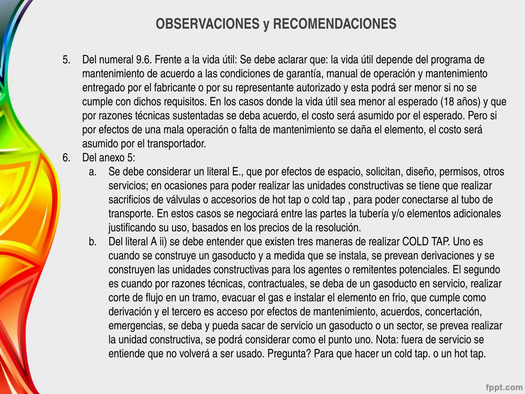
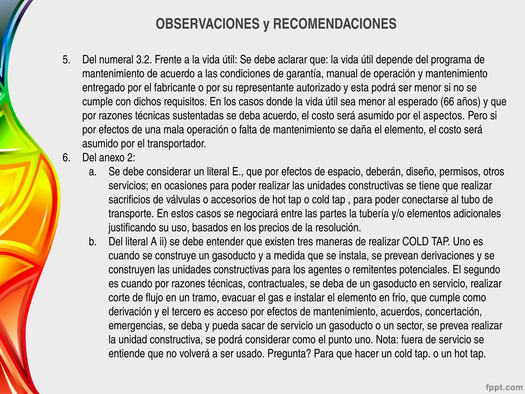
9.6: 9.6 -> 3.2
18: 18 -> 66
el esperado: esperado -> aspectos
anexo 5: 5 -> 2
solicitan: solicitan -> deberán
